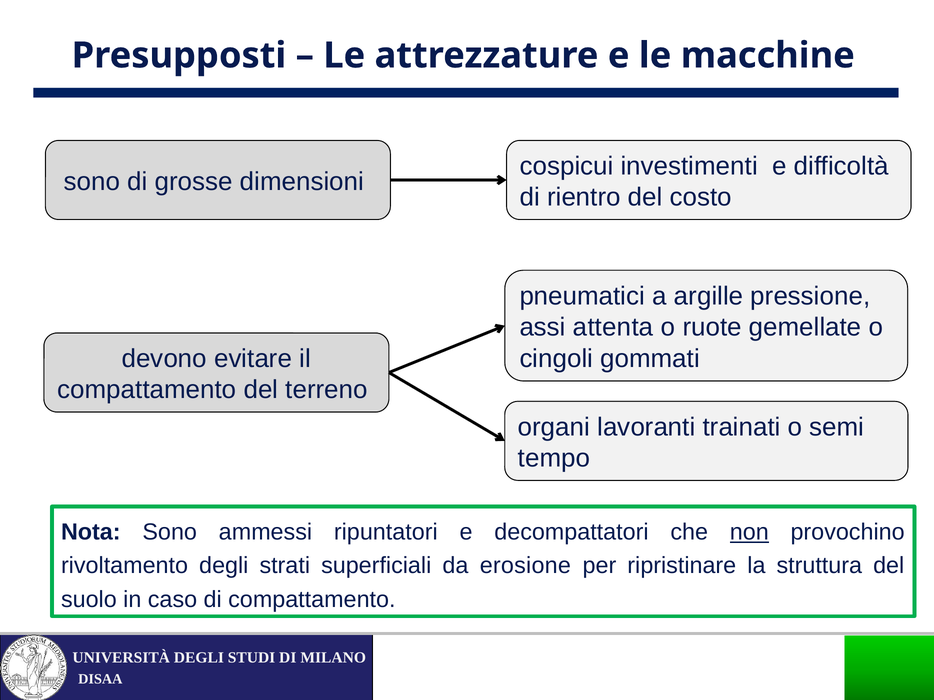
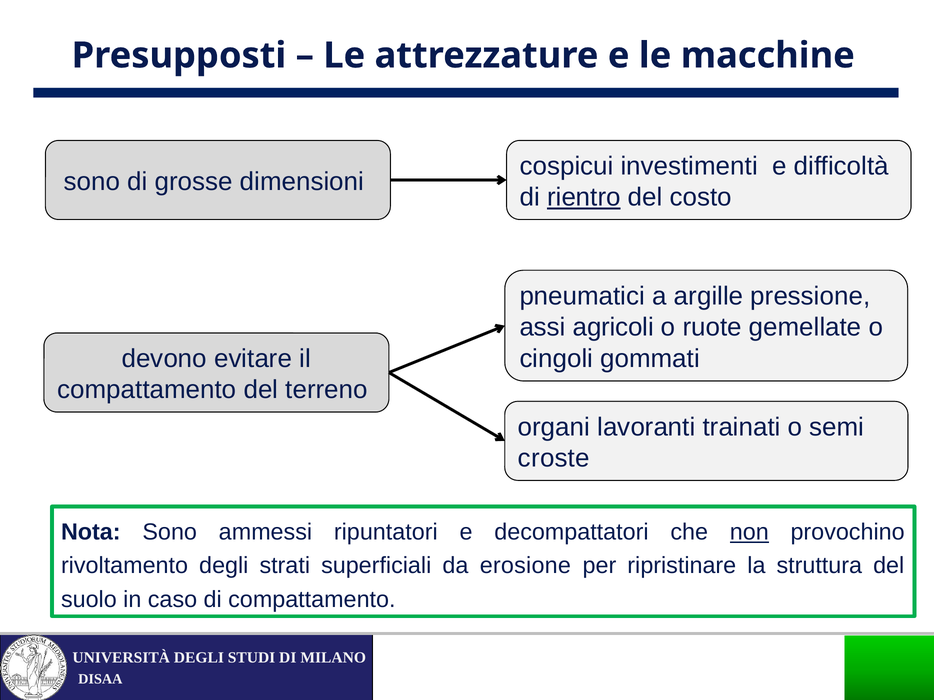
rientro underline: none -> present
attenta: attenta -> agricoli
tempo: tempo -> croste
